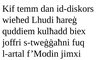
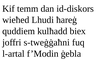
jimxi: jimxi -> ġebla
